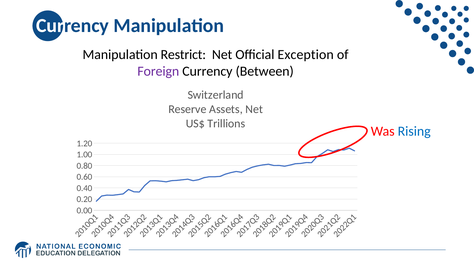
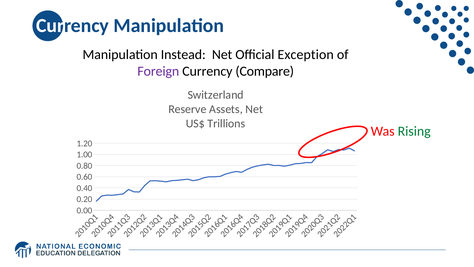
Restrict: Restrict -> Instead
Between: Between -> Compare
Rising colour: blue -> green
